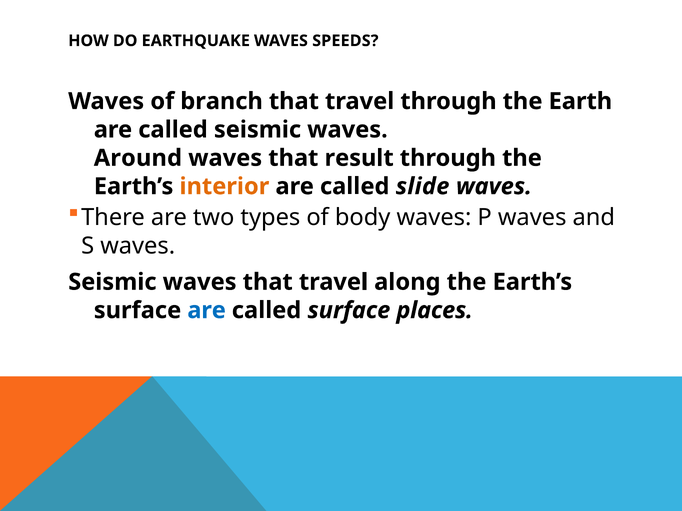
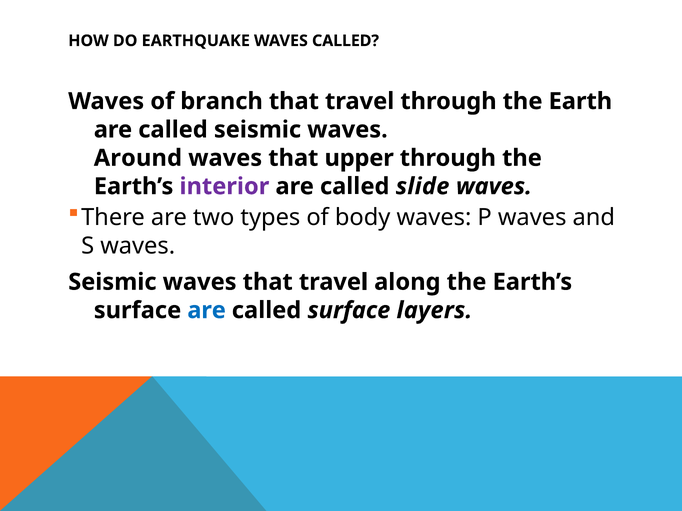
WAVES SPEEDS: SPEEDS -> CALLED
result: result -> upper
interior colour: orange -> purple
places: places -> layers
